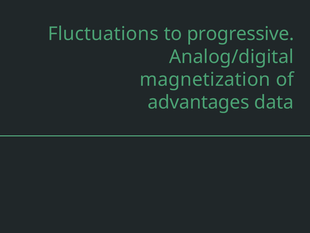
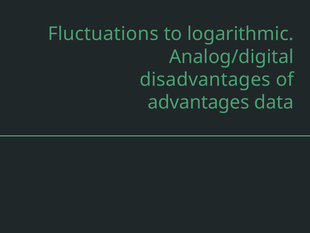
progressive: progressive -> logarithmic
magnetization: magnetization -> disadvantages
